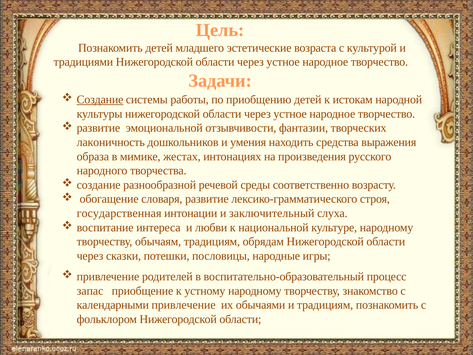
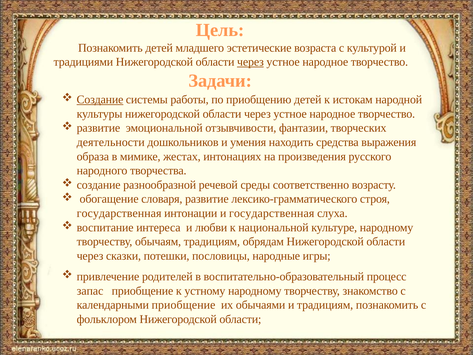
через at (250, 62) underline: none -> present
лаконичность: лаконичность -> деятельности
и заключительный: заключительный -> государственная
календарными привлечение: привлечение -> приобщение
